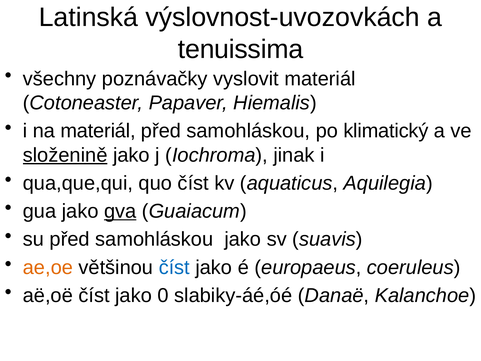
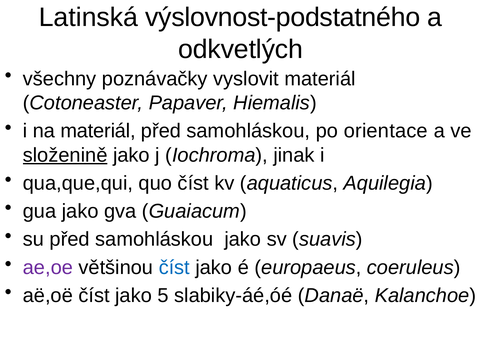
výslovnost-uvozovkách: výslovnost-uvozovkách -> výslovnost-podstatného
tenuissima: tenuissima -> odkvetlých
klimatický: klimatický -> orientace
gva underline: present -> none
ae,oe colour: orange -> purple
0: 0 -> 5
